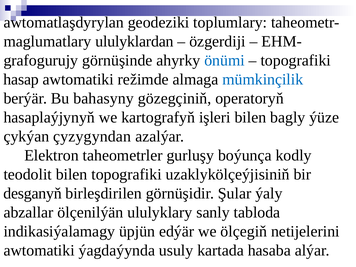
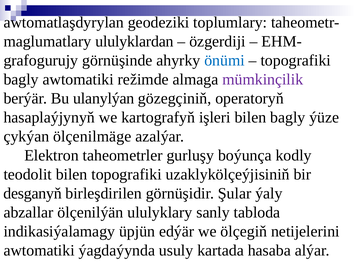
hasap at (21, 79): hasap -> bagly
mümkinçilik colour: blue -> purple
bahasyny: bahasyny -> ulanylýan
çyzygyndan: çyzygyndan -> ölçenilmäge
